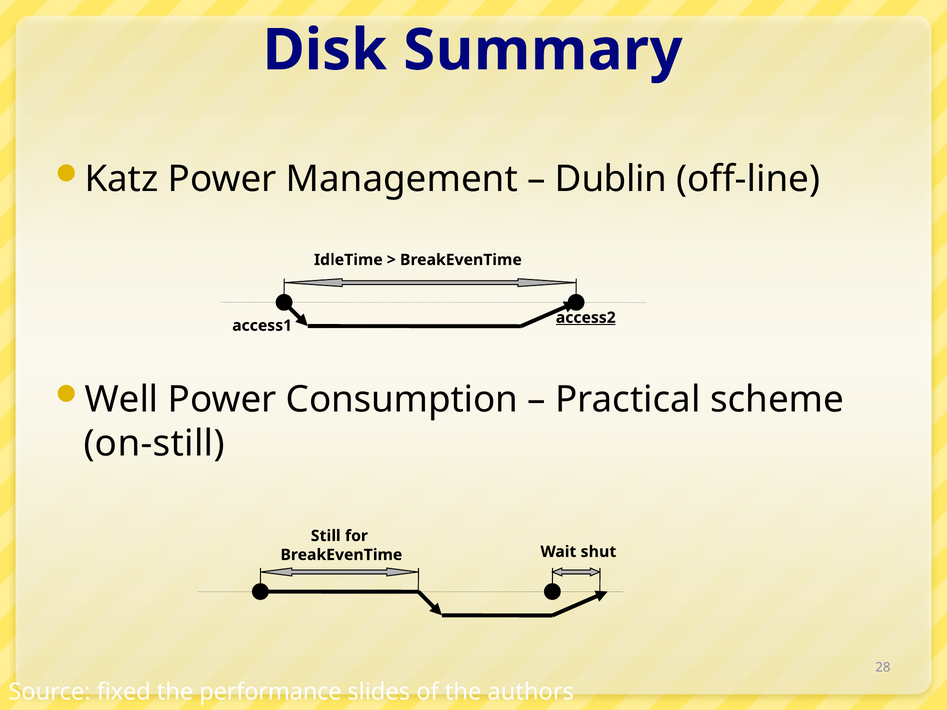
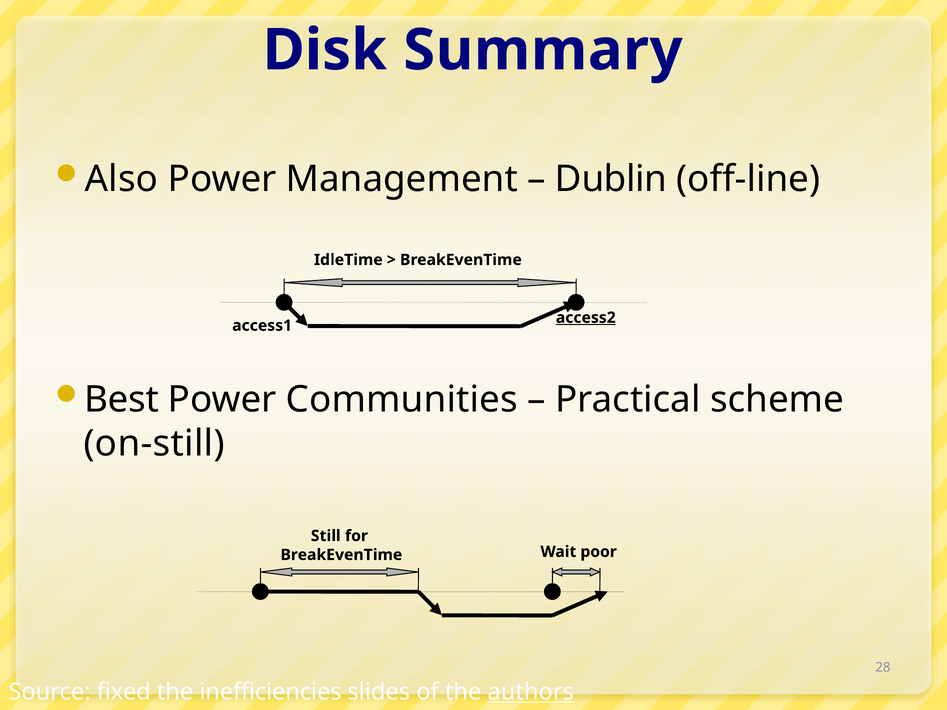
Katz: Katz -> Also
Well: Well -> Best
Consumption: Consumption -> Communities
shut: shut -> poor
performance: performance -> inefficiencies
authors underline: none -> present
